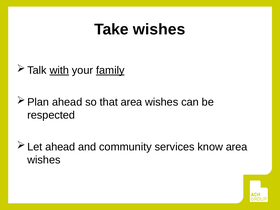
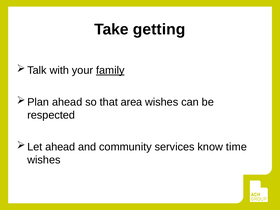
Take wishes: wishes -> getting
with underline: present -> none
know area: area -> time
